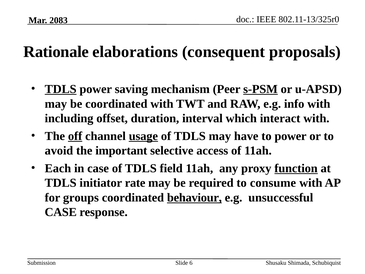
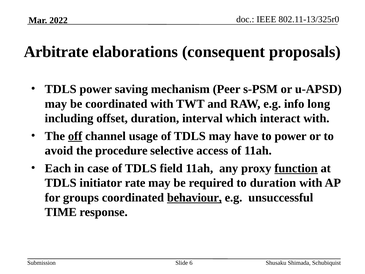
2083: 2083 -> 2022
Rationale: Rationale -> Arbitrate
TDLS at (61, 89) underline: present -> none
s-PSM underline: present -> none
info with: with -> long
usage underline: present -> none
important: important -> procedure
to consume: consume -> duration
CASE at (61, 212): CASE -> TIME
